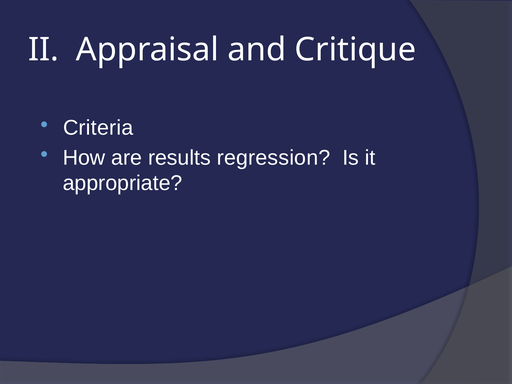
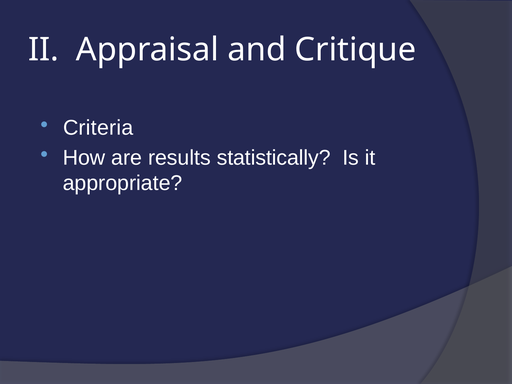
regression: regression -> statistically
